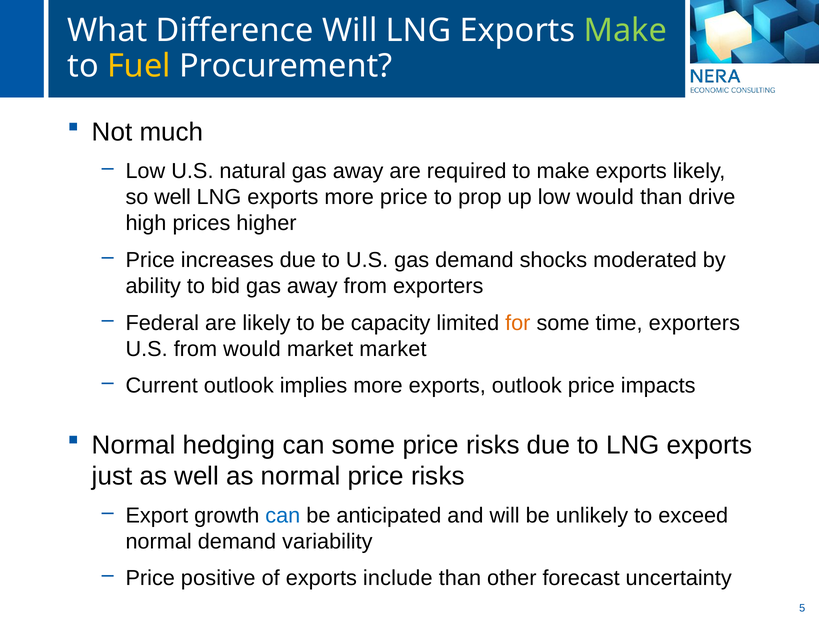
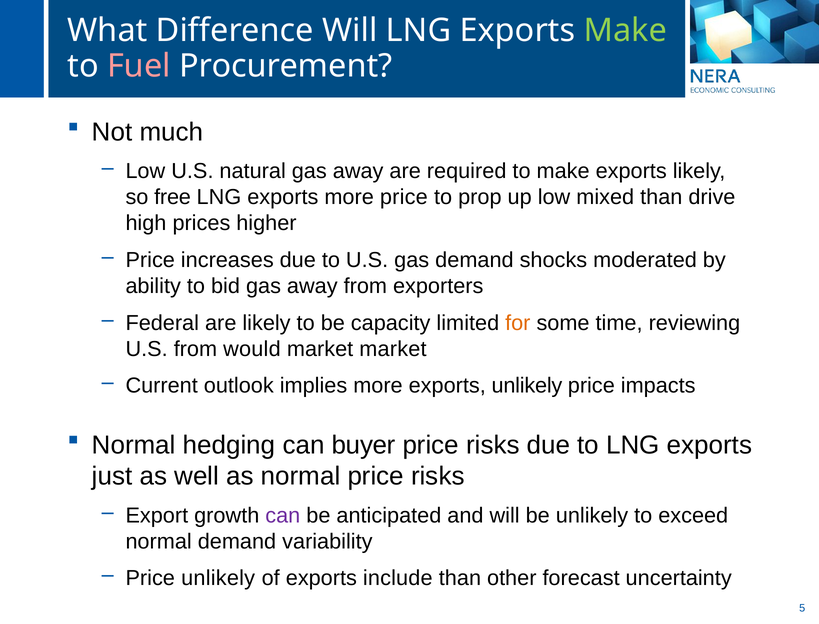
Fuel colour: yellow -> pink
so well: well -> free
low would: would -> mixed
time exporters: exporters -> reviewing
exports outlook: outlook -> unlikely
can some: some -> buyer
can at (283, 515) colour: blue -> purple
Price positive: positive -> unlikely
